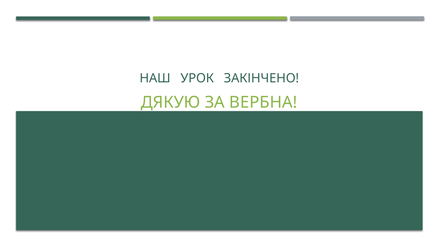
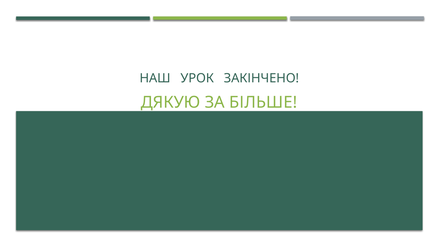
ВЕРБНА: ВЕРБНА -> БІЛЬШЕ
